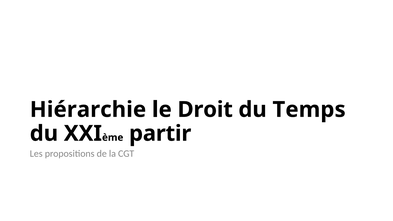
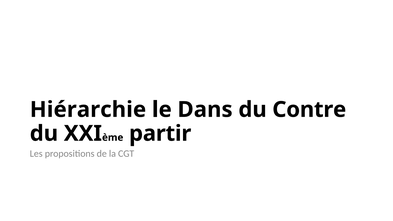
Droit: Droit -> Dans
Temps: Temps -> Contre
